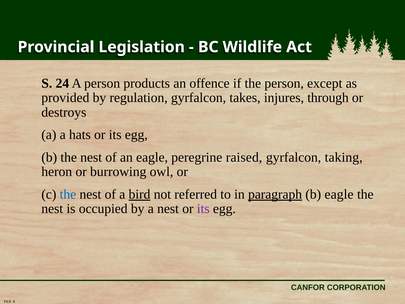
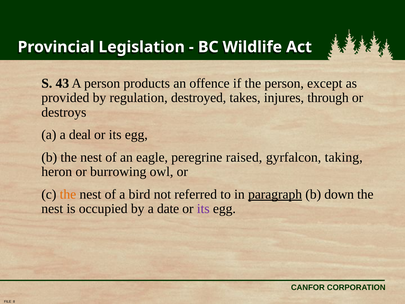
24: 24 -> 43
regulation gyrfalcon: gyrfalcon -> destroyed
hats: hats -> deal
the at (68, 194) colour: blue -> orange
bird underline: present -> none
b eagle: eagle -> down
a nest: nest -> date
